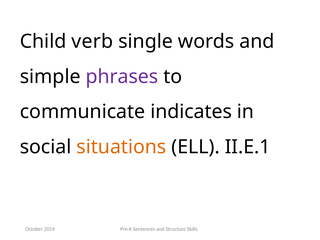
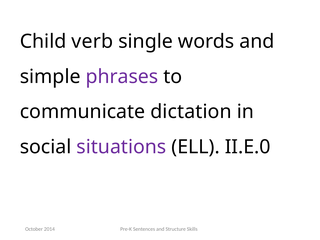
indicates: indicates -> dictation
situations colour: orange -> purple
II.E.1: II.E.1 -> II.E.0
